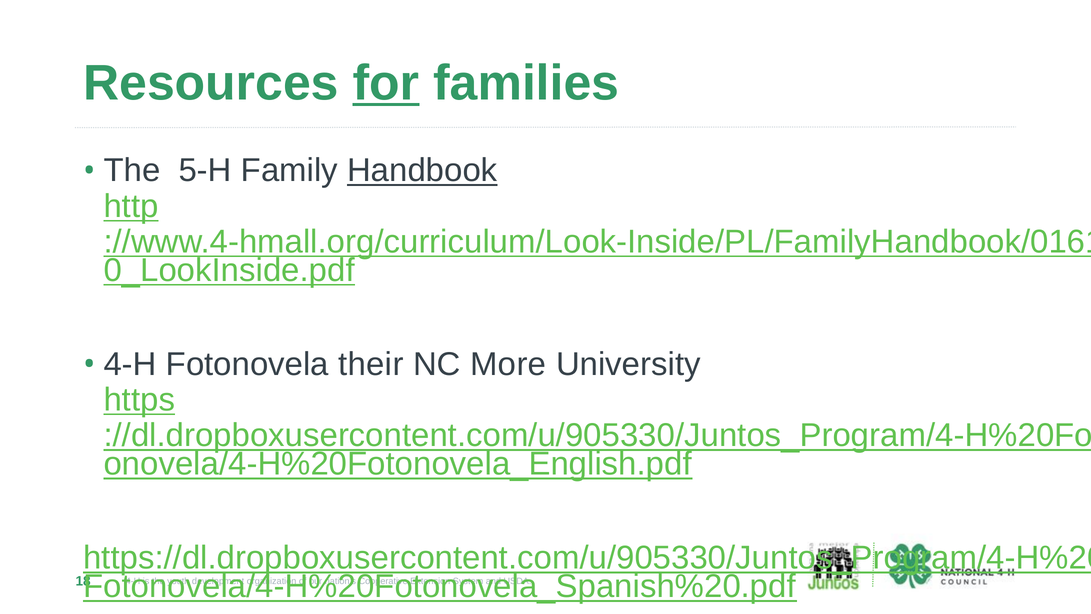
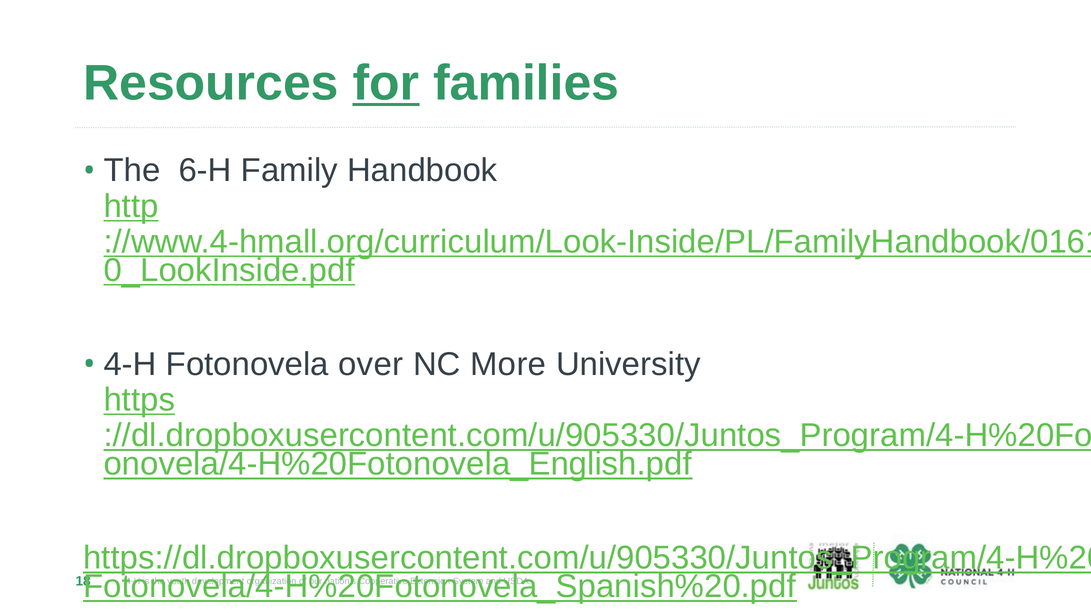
5-H: 5-H -> 6-H
Handbook underline: present -> none
their: their -> over
